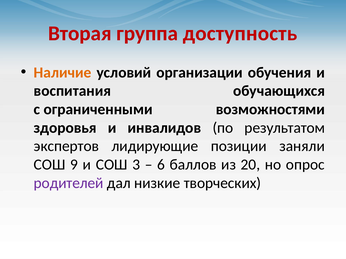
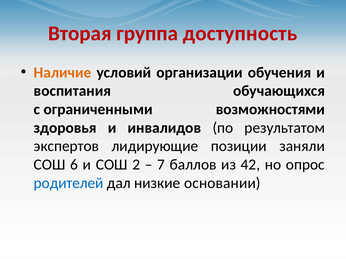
9: 9 -> 6
3: 3 -> 2
6: 6 -> 7
20: 20 -> 42
родителей colour: purple -> blue
творческих: творческих -> основании
